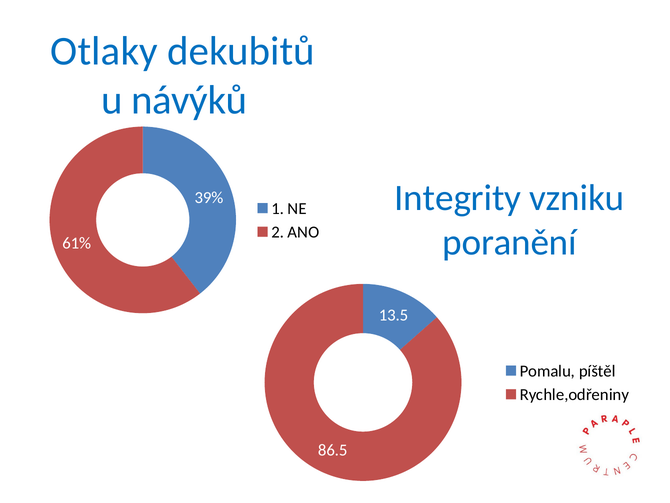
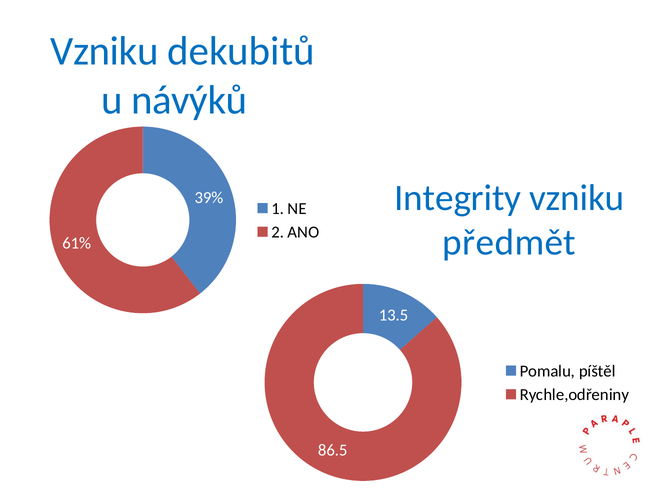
Otlaky at (104, 51): Otlaky -> Vzniku
poranění: poranění -> předmět
